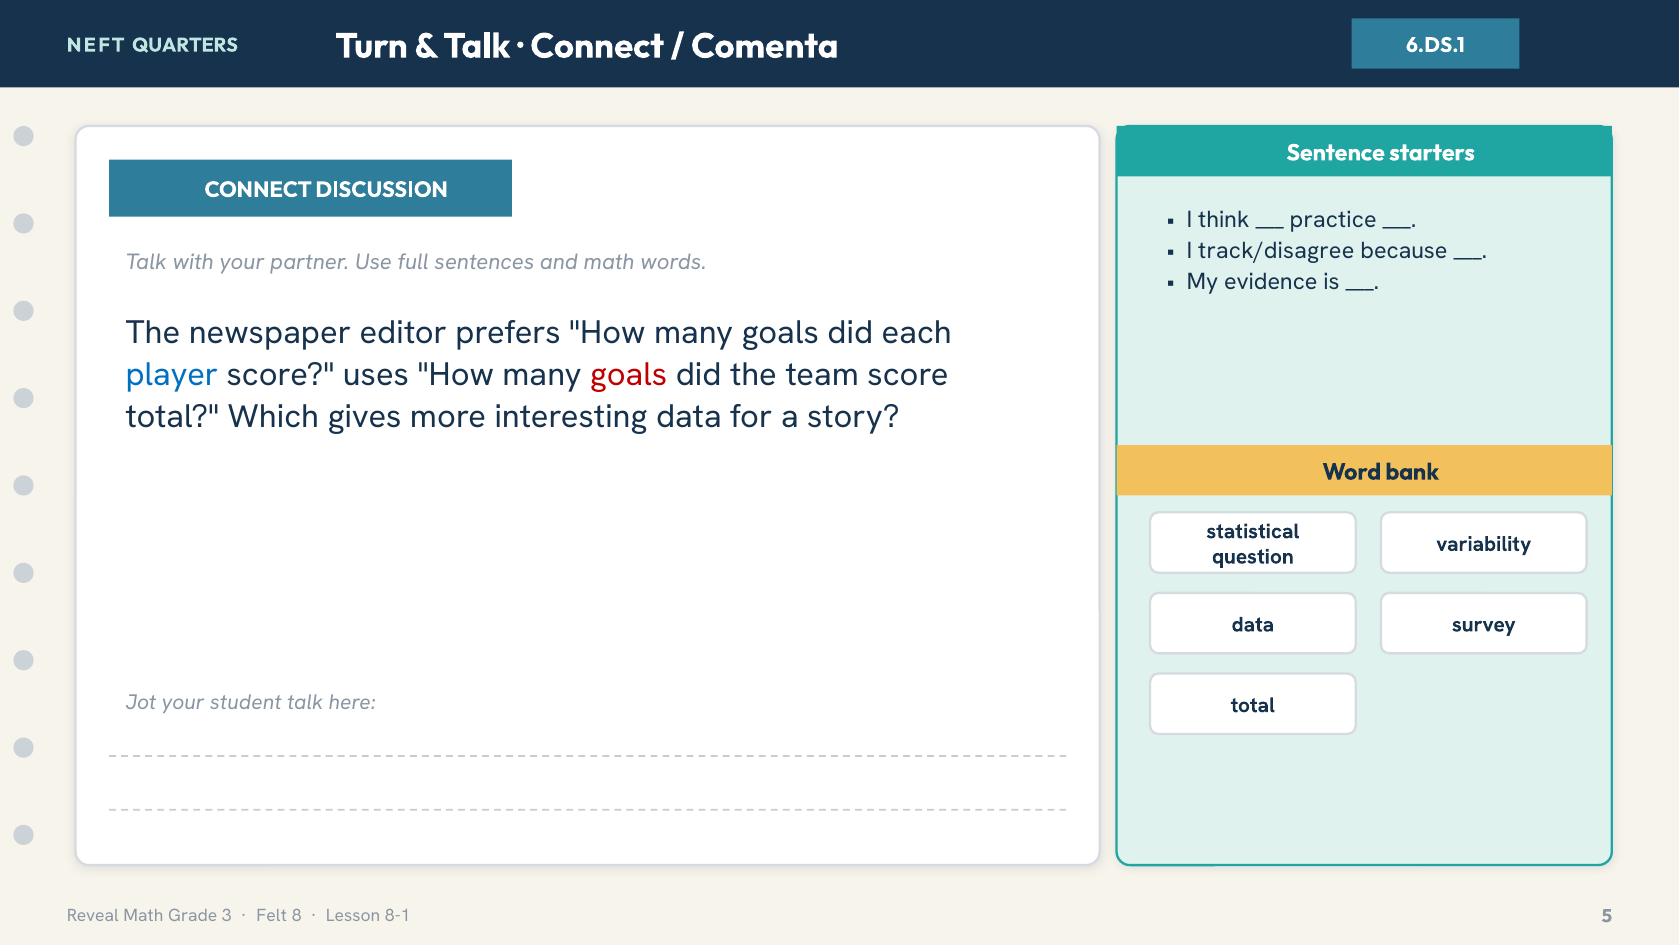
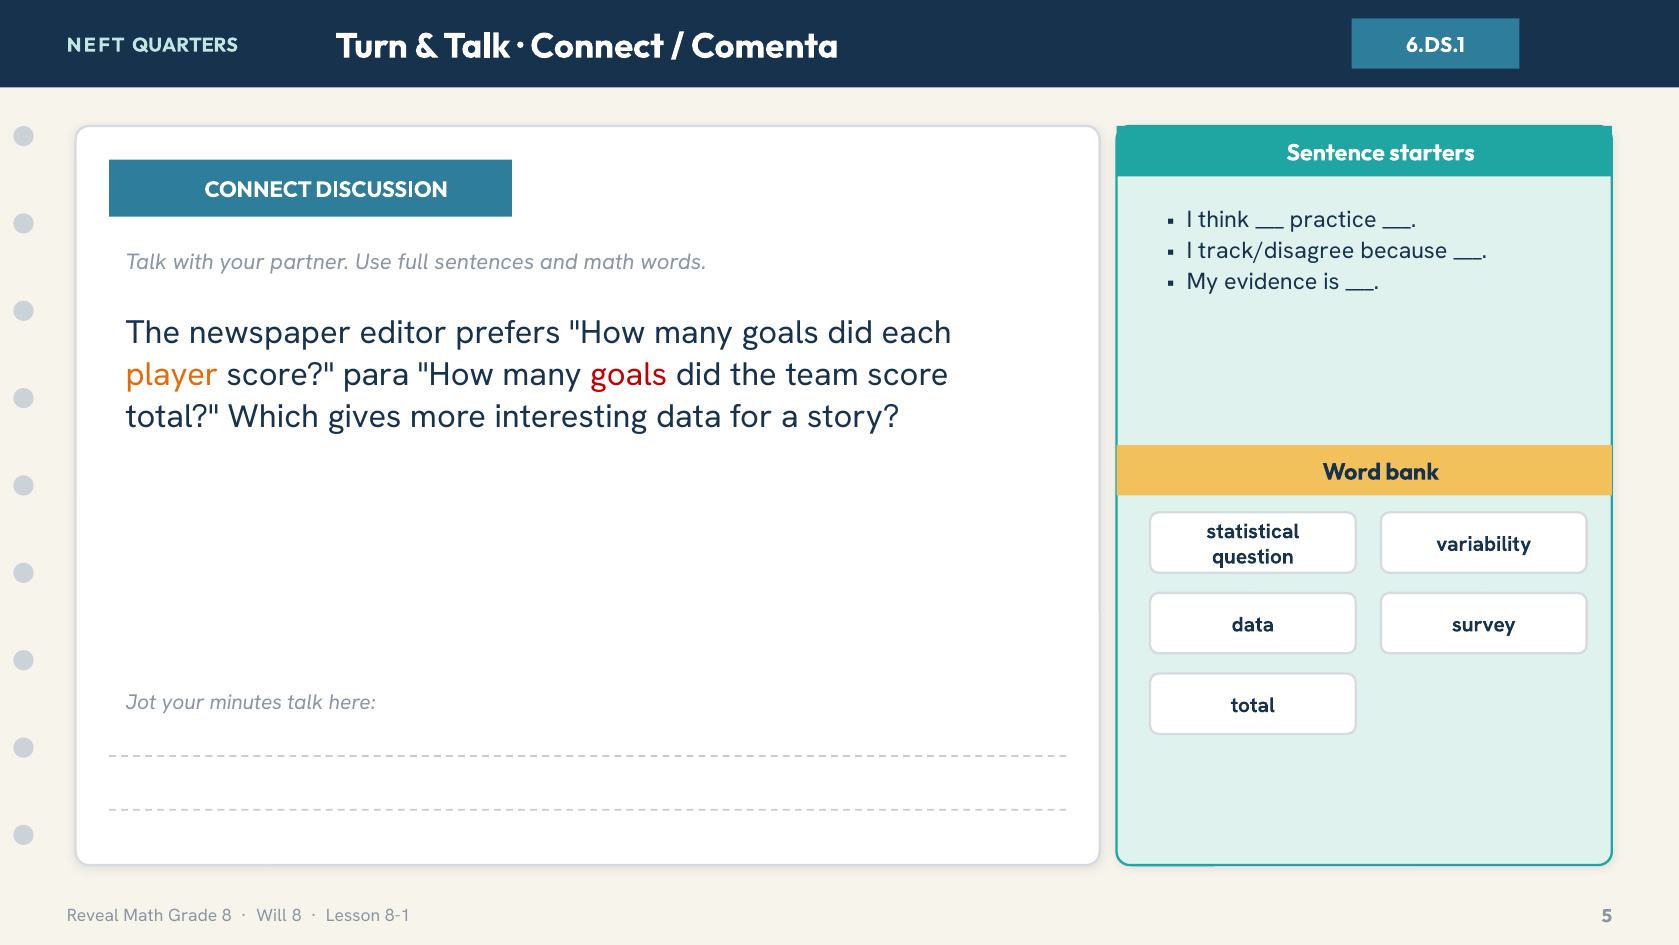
player colour: blue -> orange
uses: uses -> para
student: student -> minutes
Grade 3: 3 -> 8
Felt: Felt -> Will
